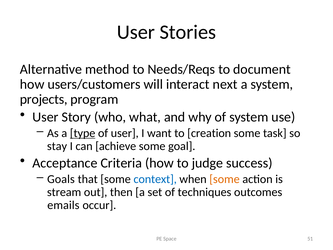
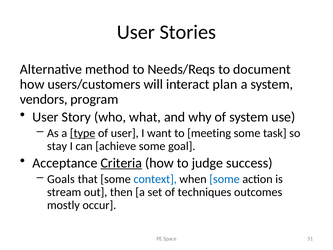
next: next -> plan
projects: projects -> vendors
creation: creation -> meeting
Criteria underline: none -> present
some at (225, 179) colour: orange -> blue
emails: emails -> mostly
